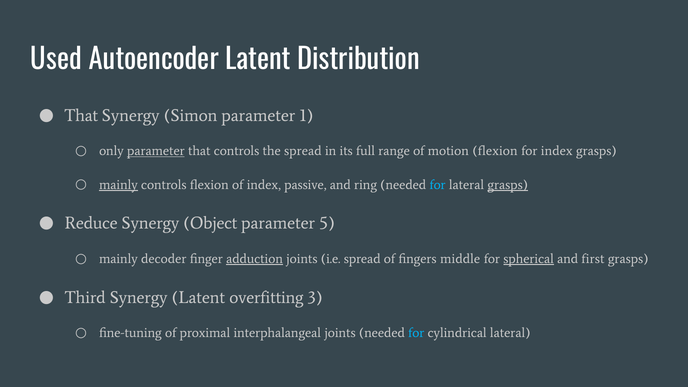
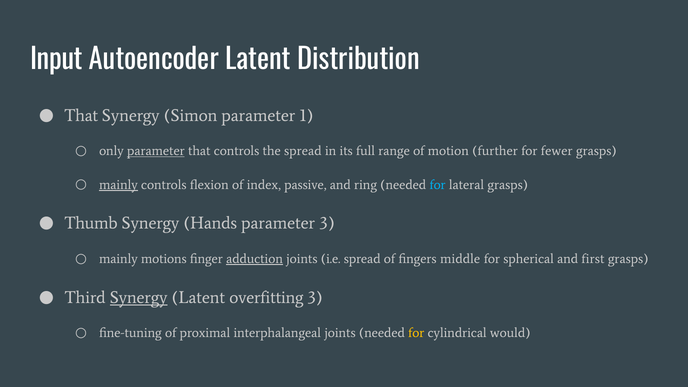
Used: Used -> Input
motion flexion: flexion -> further
for index: index -> fewer
grasps at (508, 185) underline: present -> none
Reduce: Reduce -> Thumb
Object: Object -> Hands
parameter 5: 5 -> 3
decoder: decoder -> motions
spherical underline: present -> none
Synergy at (139, 297) underline: none -> present
for at (416, 333) colour: light blue -> yellow
cylindrical lateral: lateral -> would
